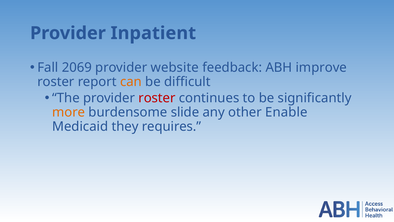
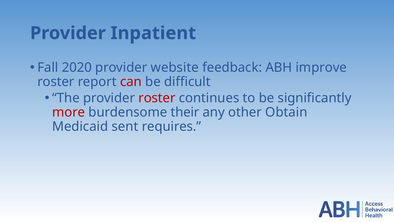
2069: 2069 -> 2020
can colour: orange -> red
more colour: orange -> red
slide: slide -> their
Enable: Enable -> Obtain
they: they -> sent
